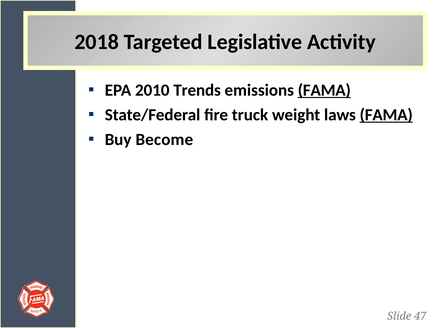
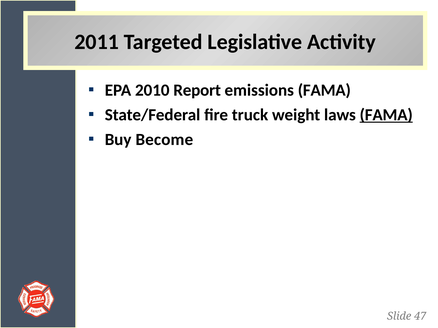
2018: 2018 -> 2011
Trends: Trends -> Report
FAMA at (324, 90) underline: present -> none
